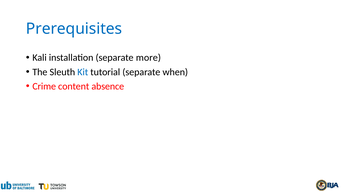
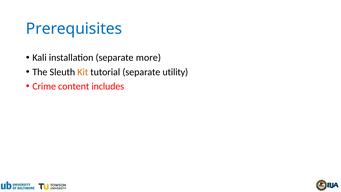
Kit colour: blue -> orange
when: when -> utility
absence: absence -> includes
